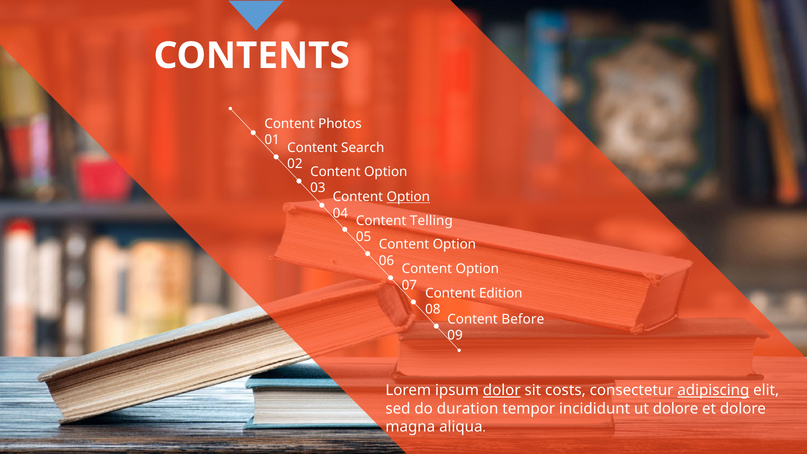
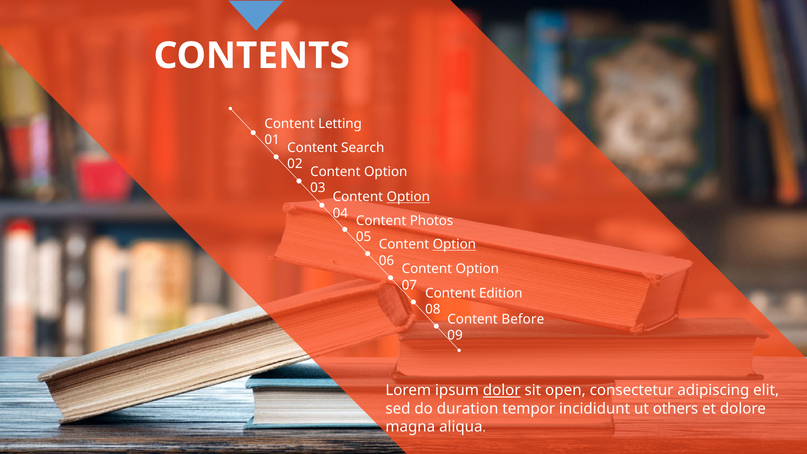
Photos: Photos -> Letting
Telling: Telling -> Photos
Option at (454, 245) underline: none -> present
costs: costs -> open
adipiscing underline: present -> none
ut dolore: dolore -> others
